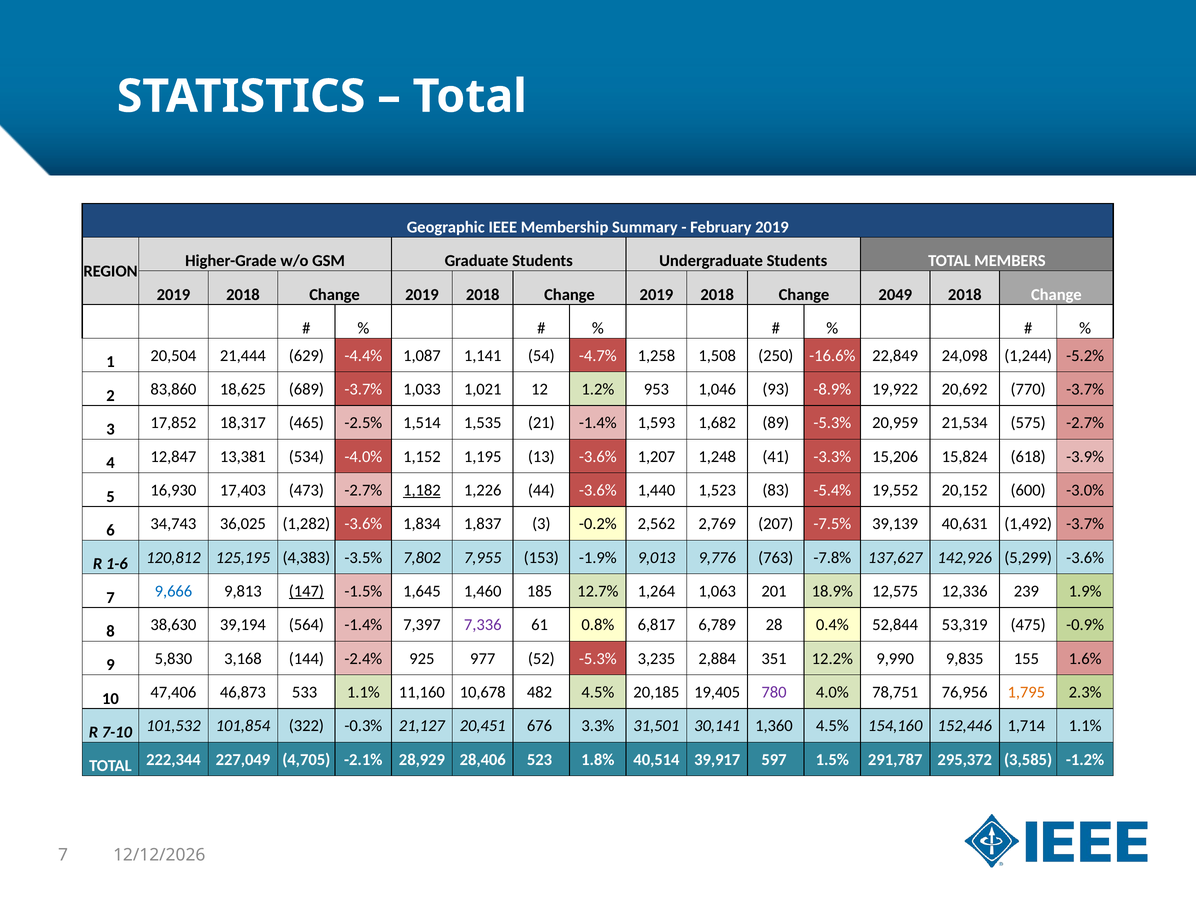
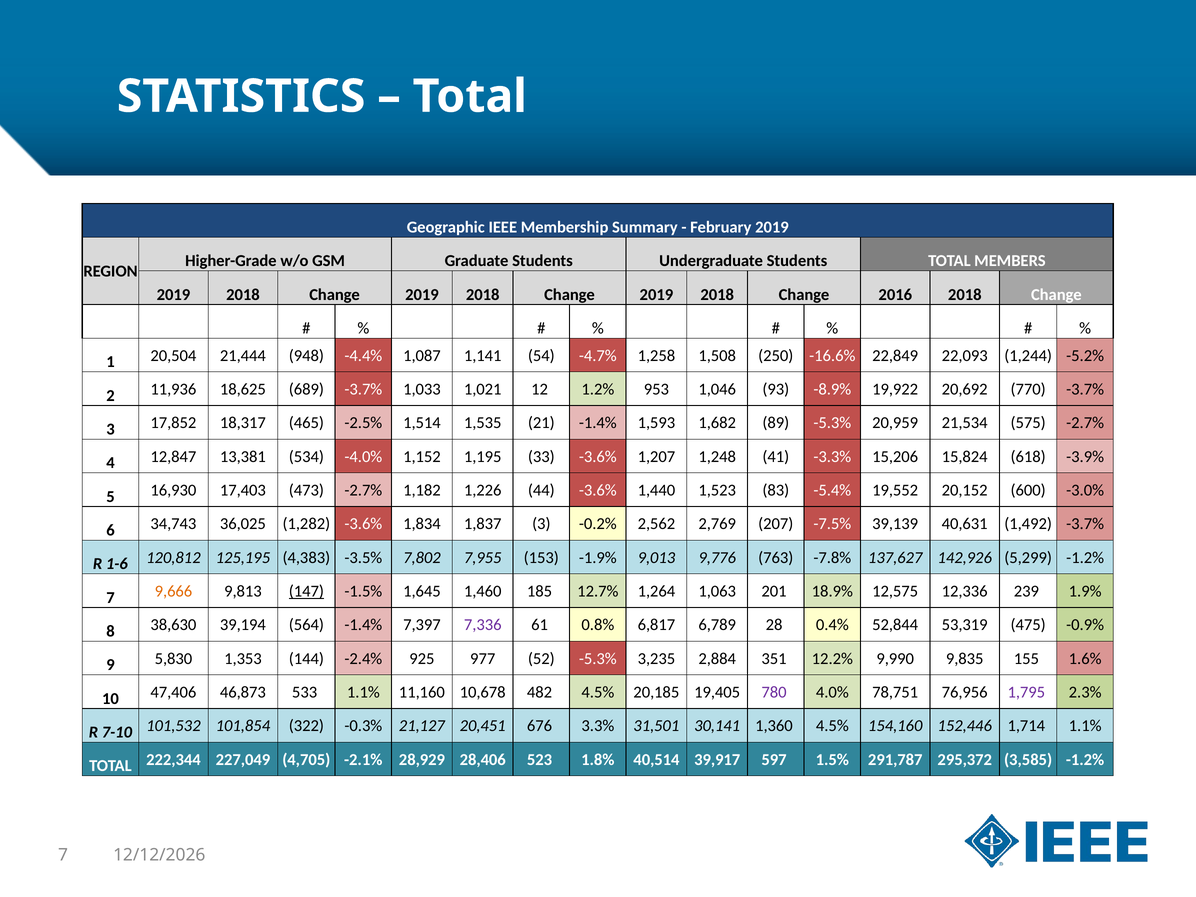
2049: 2049 -> 2016
629: 629 -> 948
24,098: 24,098 -> 22,093
83,860: 83,860 -> 11,936
13: 13 -> 33
1,182 underline: present -> none
5,299 -3.6%: -3.6% -> -1.2%
9,666 colour: blue -> orange
3,168: 3,168 -> 1,353
1,795 colour: orange -> purple
